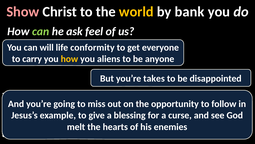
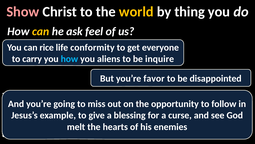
bank: bank -> thing
can at (41, 31) colour: light green -> yellow
will: will -> rice
how at (69, 59) colour: yellow -> light blue
anyone: anyone -> inquire
takes: takes -> favor
